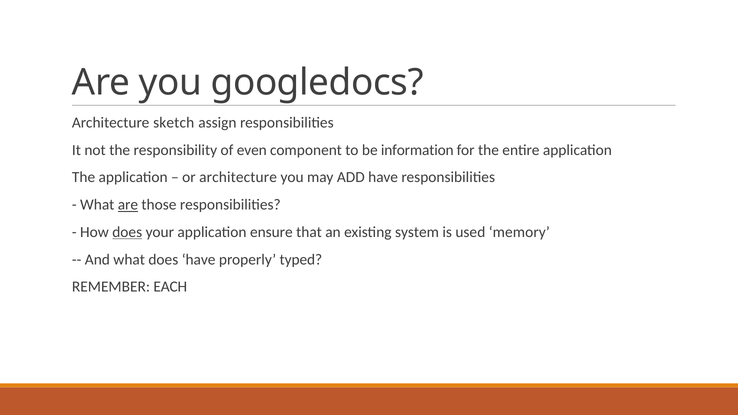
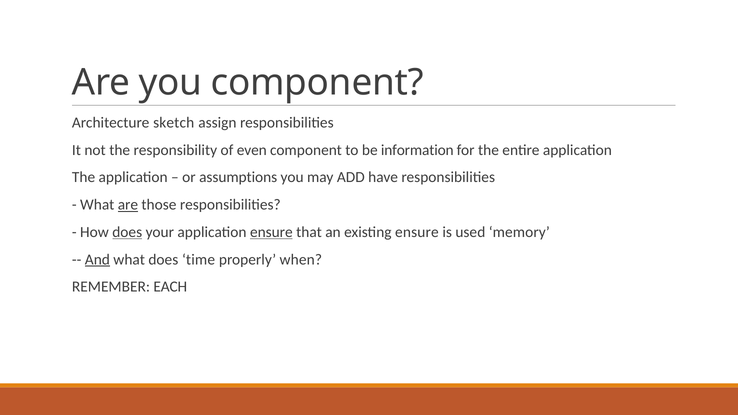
you googledocs: googledocs -> component
or architecture: architecture -> assumptions
ensure at (271, 232) underline: none -> present
existing system: system -> ensure
And underline: none -> present
does have: have -> time
typed: typed -> when
